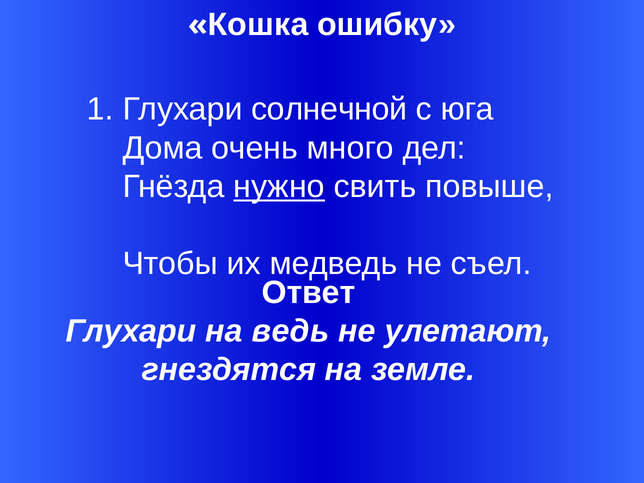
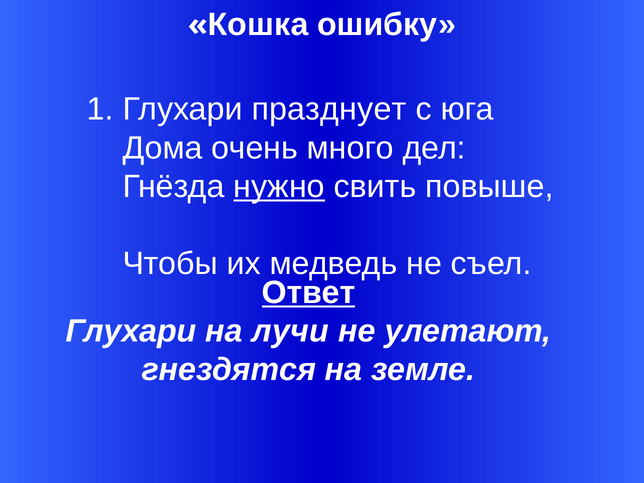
солнечной: солнечной -> празднует
Ответ underline: none -> present
ведь: ведь -> лучи
